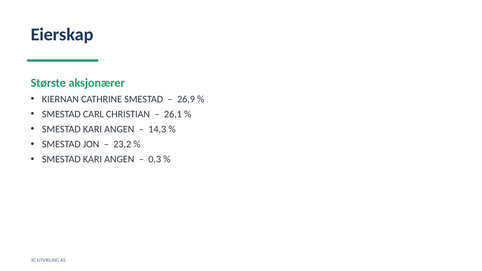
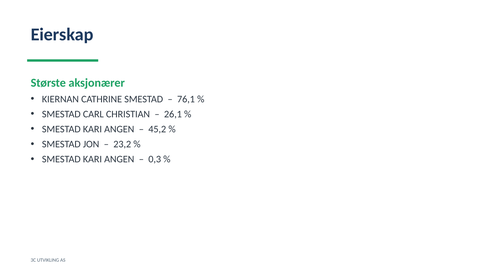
26,9: 26,9 -> 76,1
14,3: 14,3 -> 45,2
